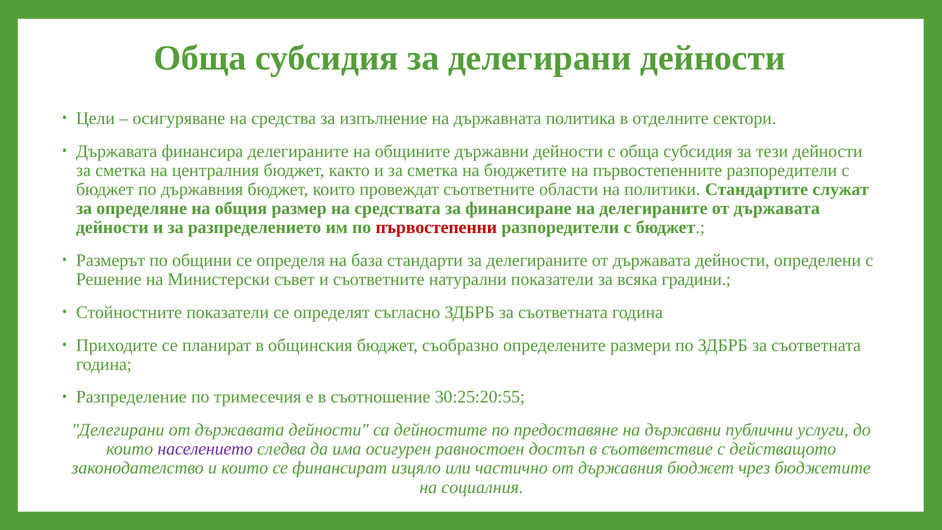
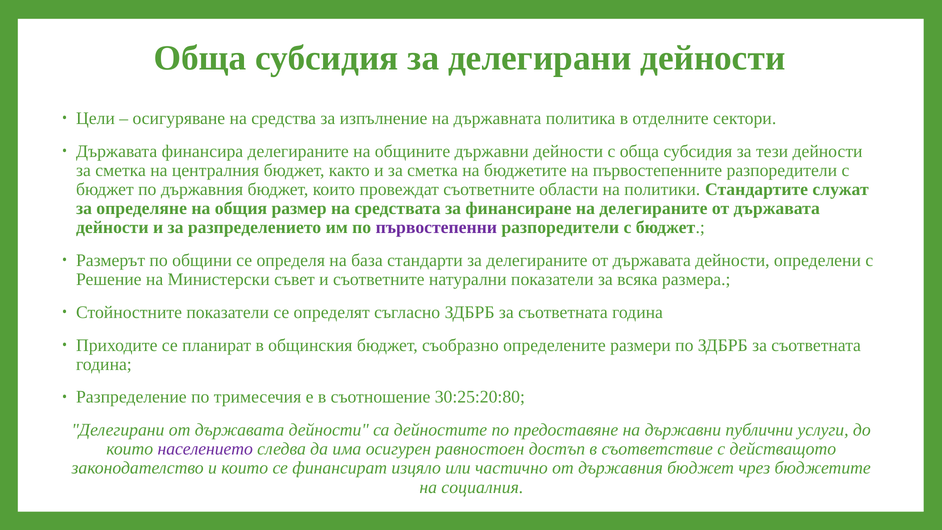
първостепенни colour: red -> purple
градини: градини -> размера
30:25:20:55: 30:25:20:55 -> 30:25:20:80
